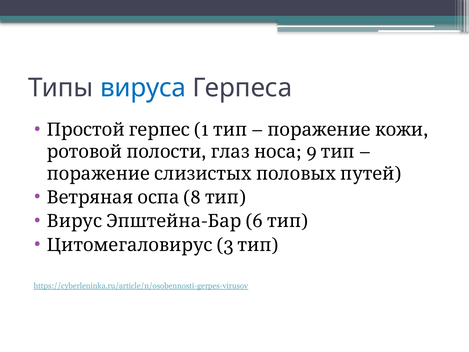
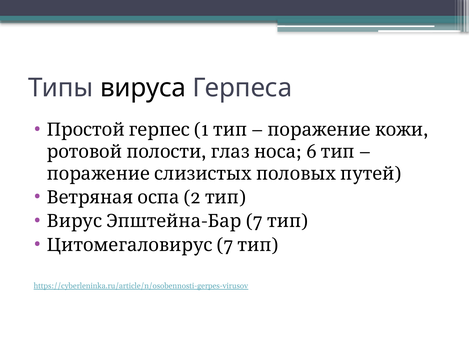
вируса colour: blue -> black
9: 9 -> 6
8: 8 -> 2
6 at (254, 221): 6 -> 7
3 at (225, 245): 3 -> 7
